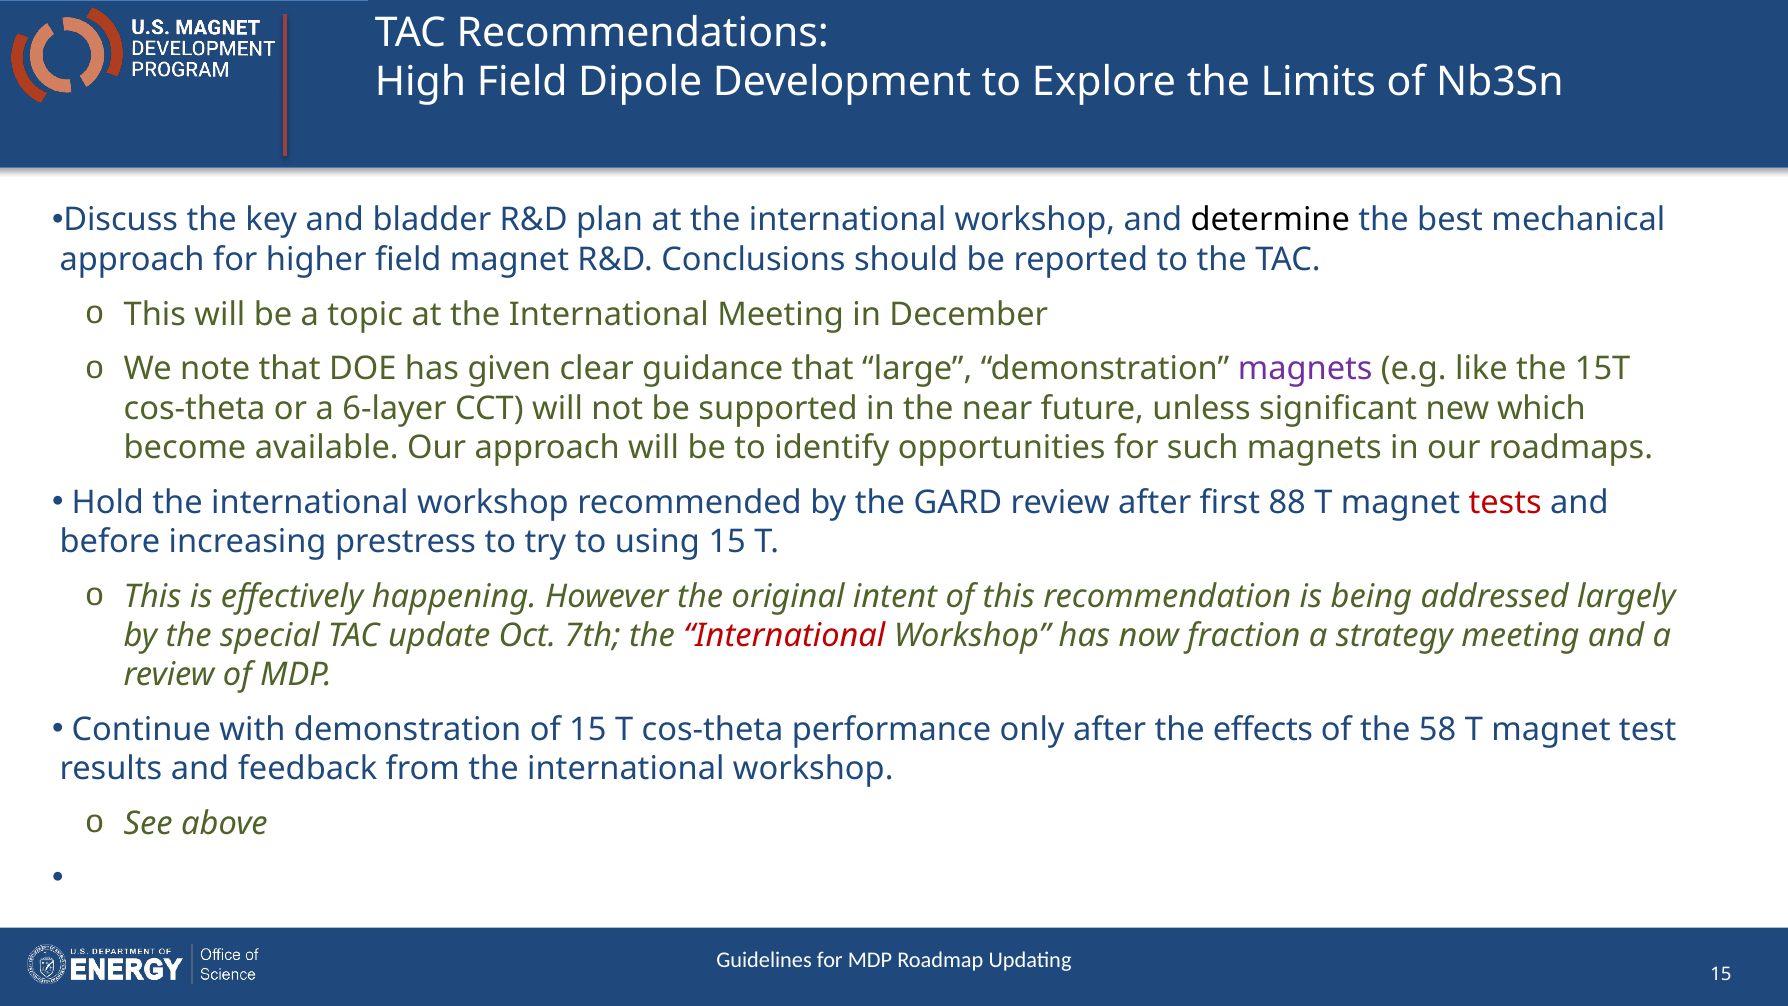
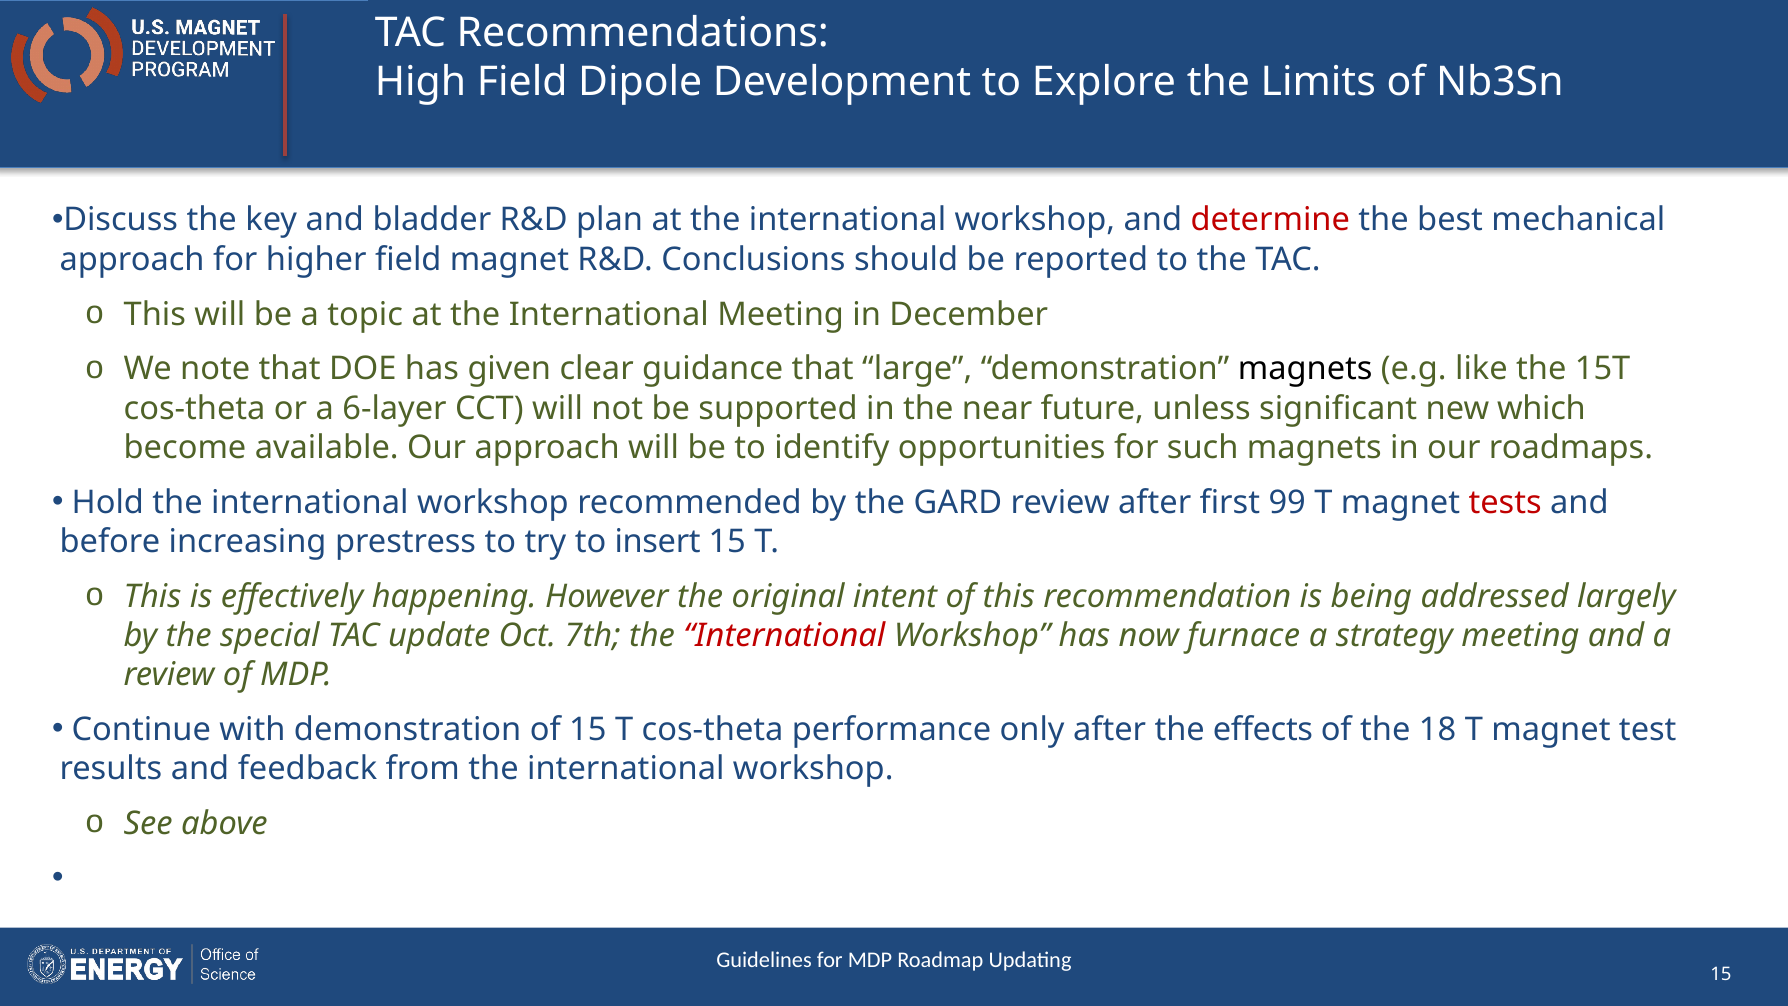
determine colour: black -> red
magnets at (1305, 369) colour: purple -> black
88: 88 -> 99
using: using -> insert
fraction: fraction -> furnace
58: 58 -> 18
